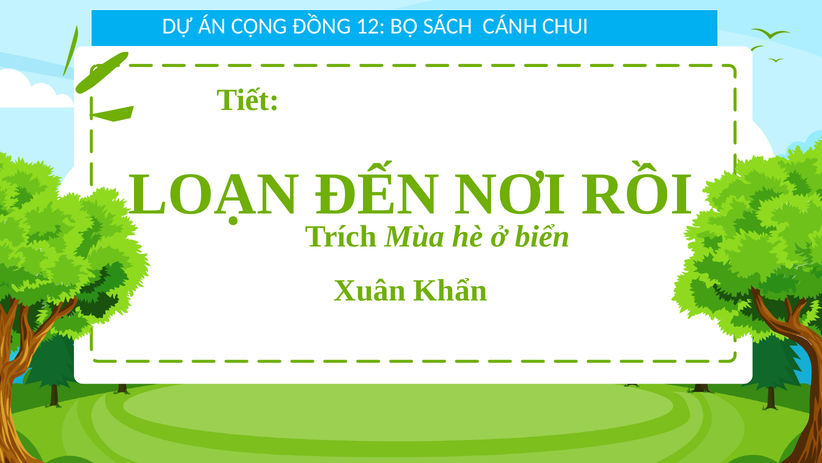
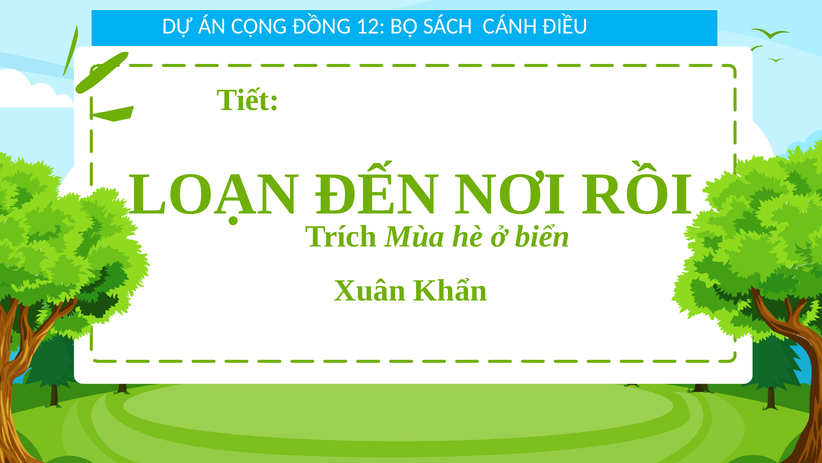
CHUI: CHUI -> ĐIỀU
